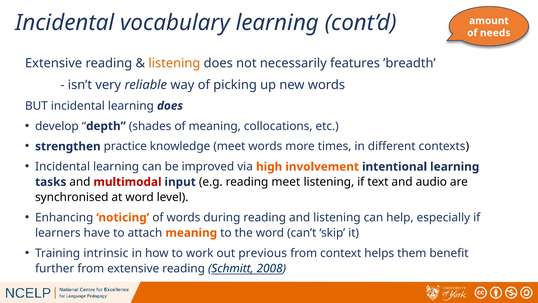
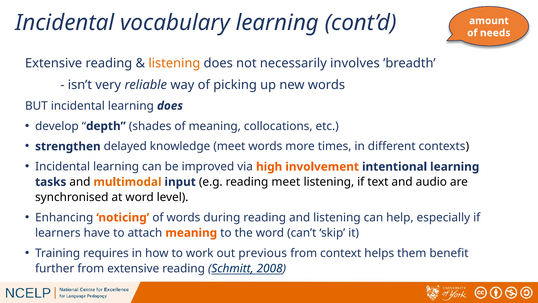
features: features -> involves
practice: practice -> delayed
multimodal colour: red -> orange
intrinsic: intrinsic -> requires
